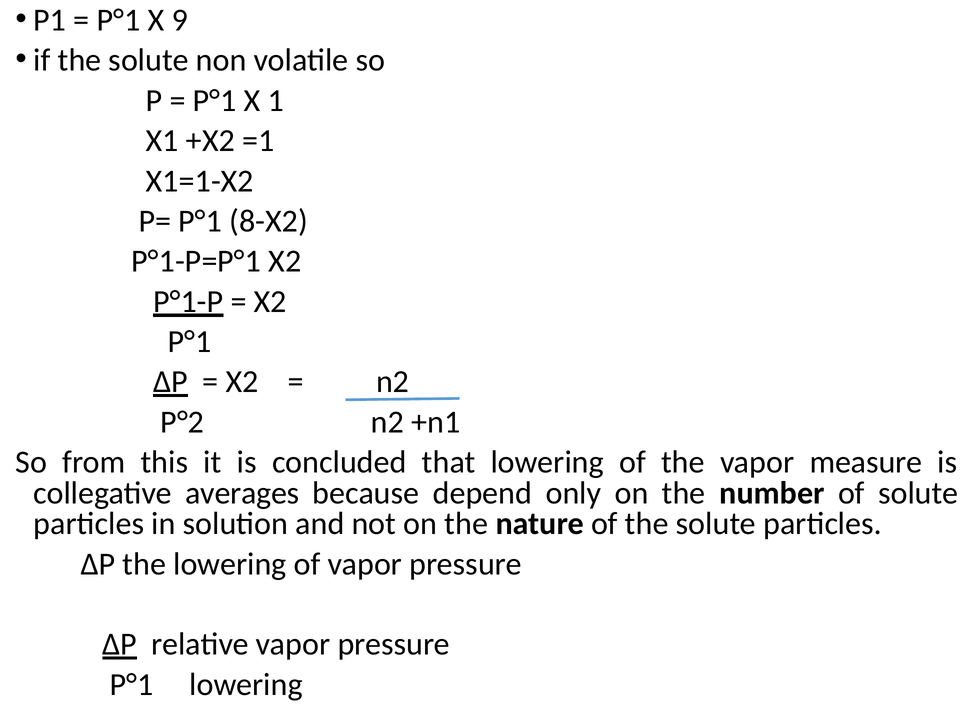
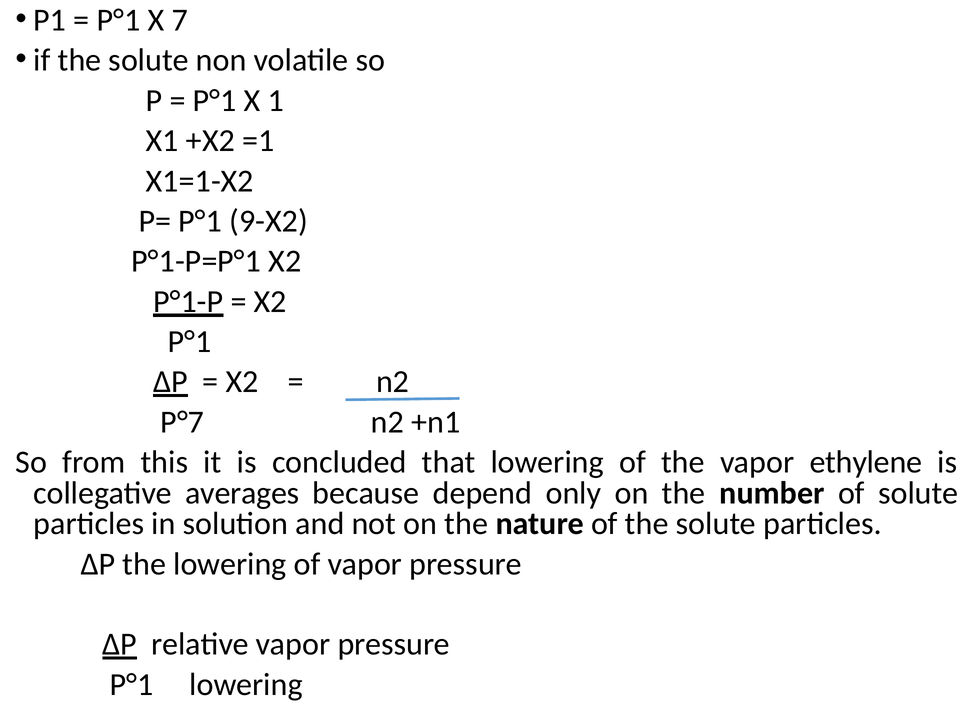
9: 9 -> 7
8-X2: 8-X2 -> 9-X2
P°2: P°2 -> P°7
measure: measure -> ethylene
